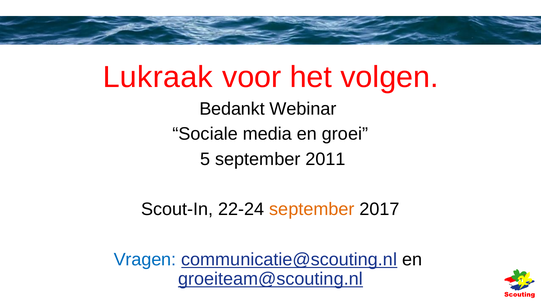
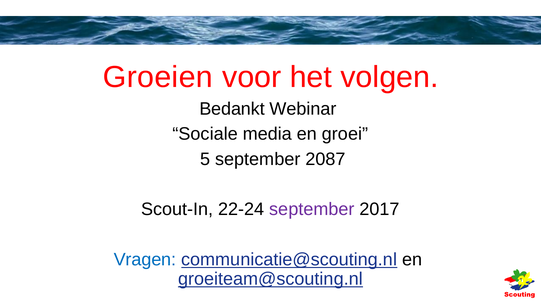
Lukraak: Lukraak -> Groeien
2011: 2011 -> 2087
september at (312, 210) colour: orange -> purple
